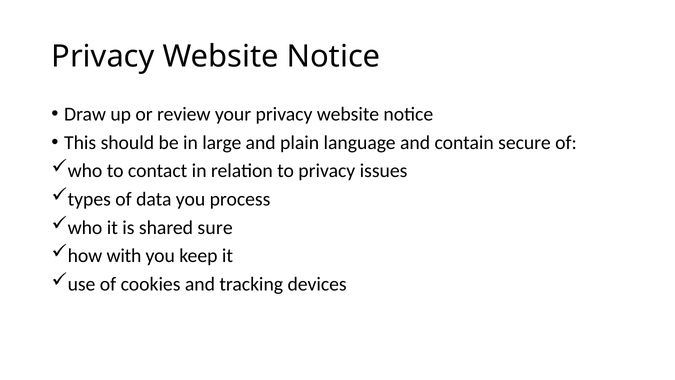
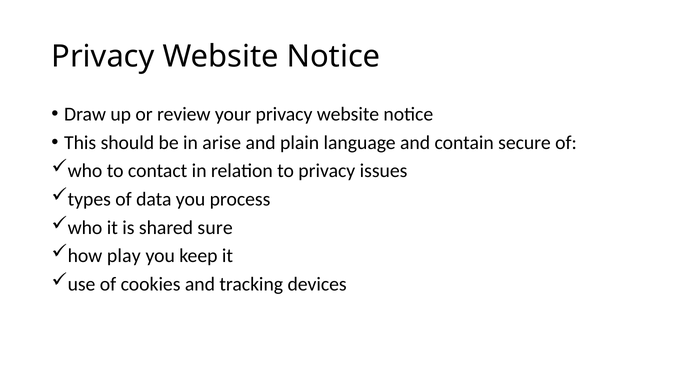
large: large -> arise
with: with -> play
